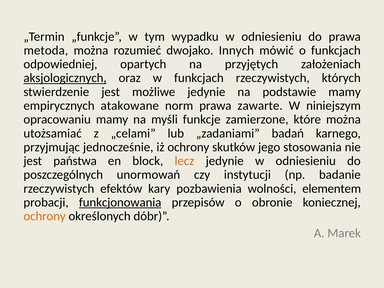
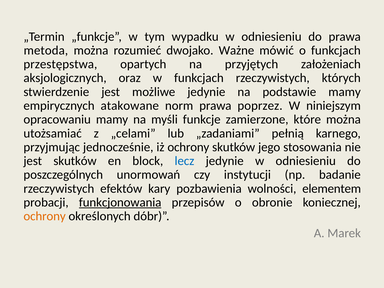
Innych: Innych -> Ważne
odpowiedniej: odpowiedniej -> przestępstwa
aksjologicznych underline: present -> none
zawarte: zawarte -> poprzez
badań: badań -> pełnią
jest państwa: państwa -> skutków
lecz colour: orange -> blue
